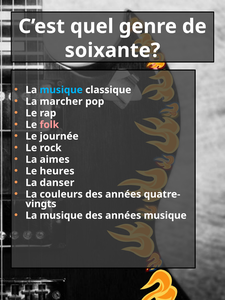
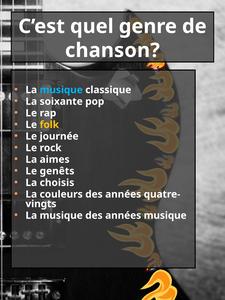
soixante: soixante -> chanson
marcher: marcher -> soixante
folk colour: pink -> yellow
heures: heures -> genêts
danser: danser -> choisis
